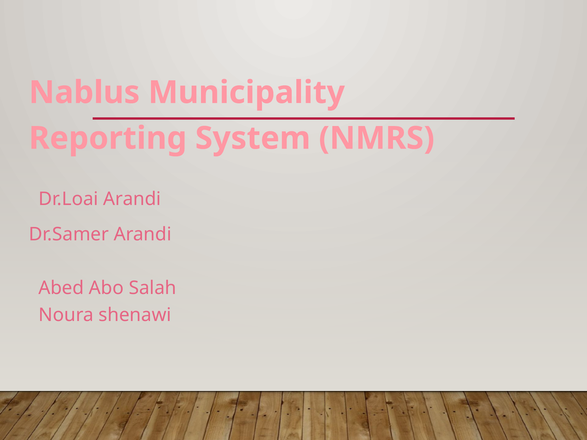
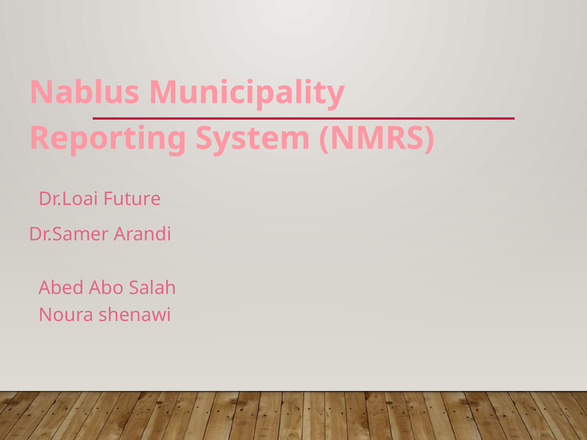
Dr.Loai Arandi: Arandi -> Future
